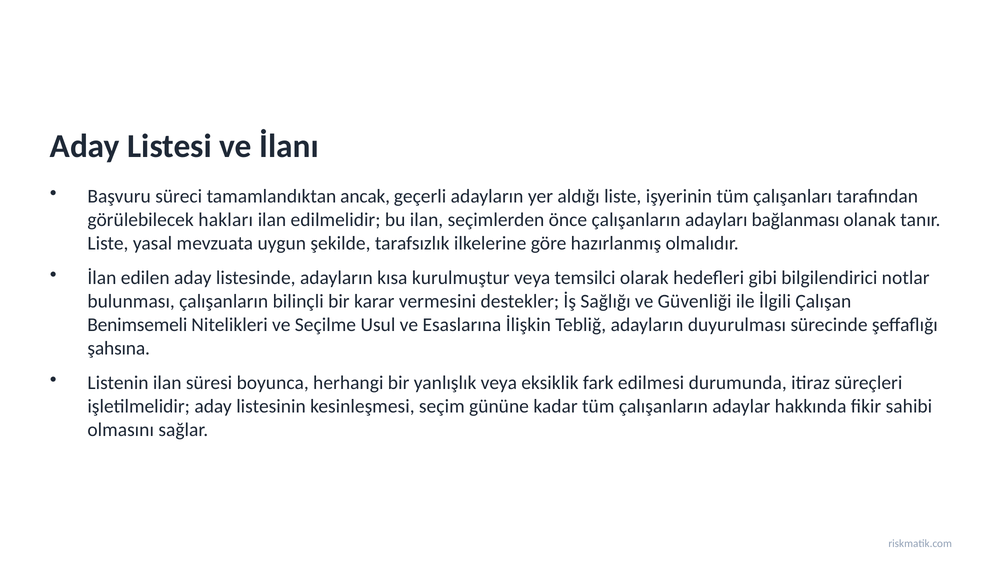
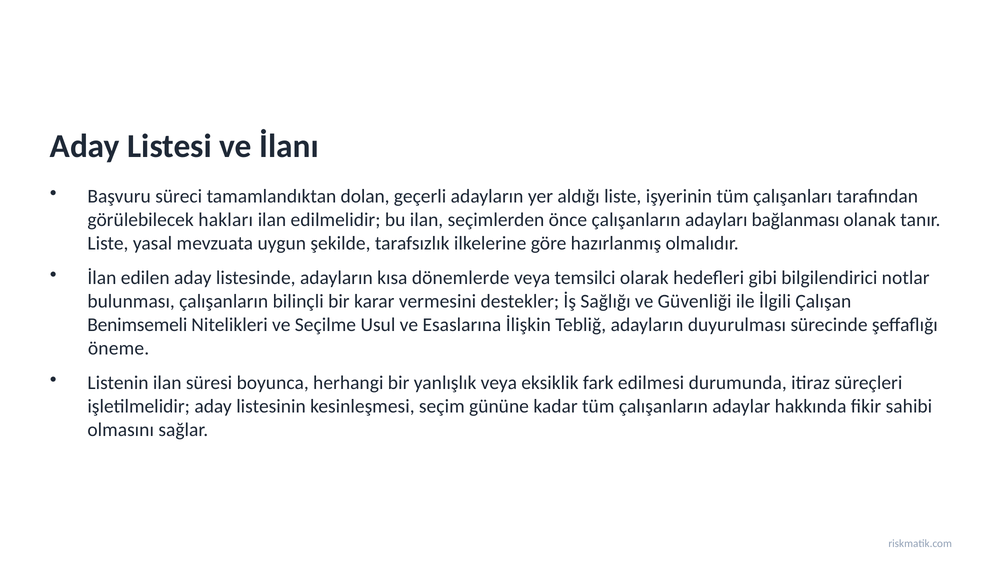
ancak: ancak -> dolan
kurulmuştur: kurulmuştur -> dönemlerde
şahsına: şahsına -> öneme
